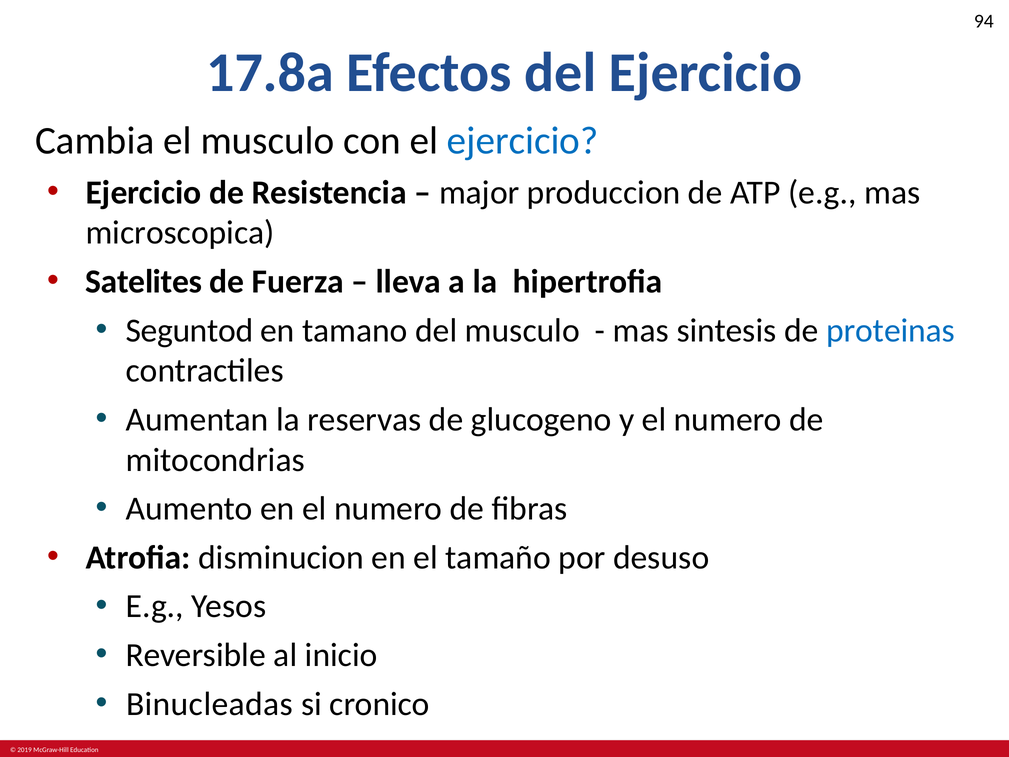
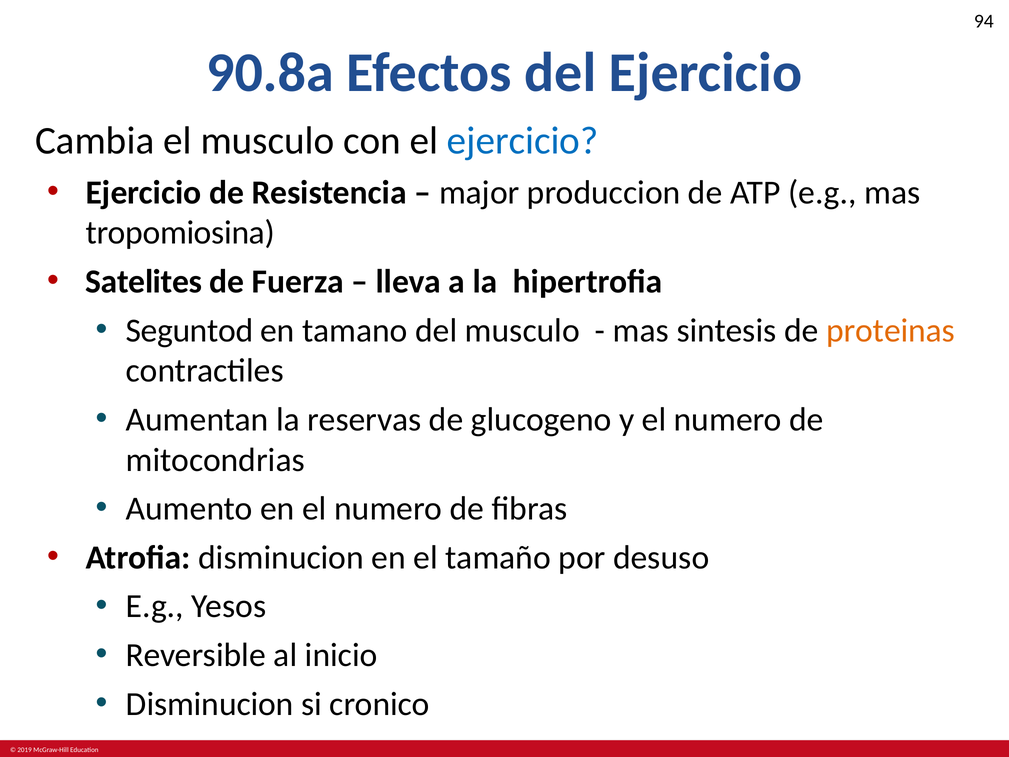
17.8a: 17.8a -> 90.8a
microscopica: microscopica -> tropomiosina
proteinas colour: blue -> orange
Binucleadas at (209, 704): Binucleadas -> Disminucion
